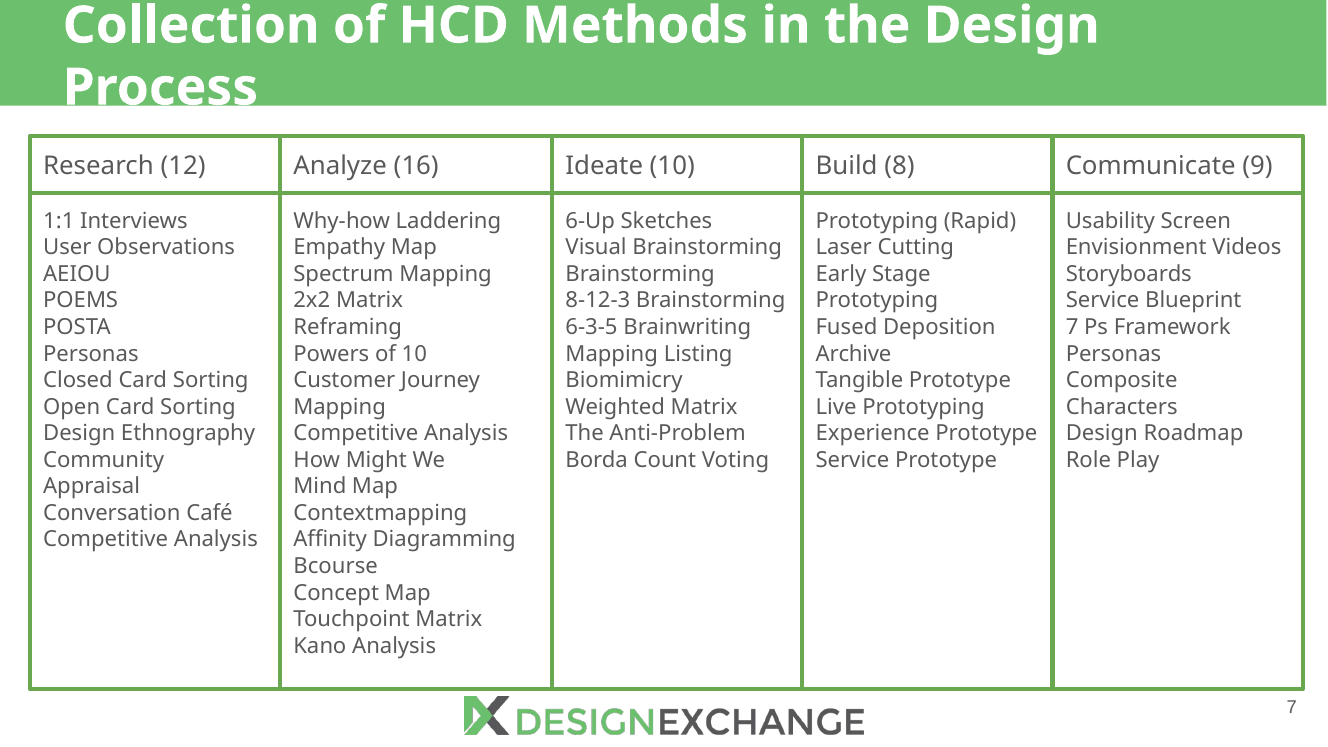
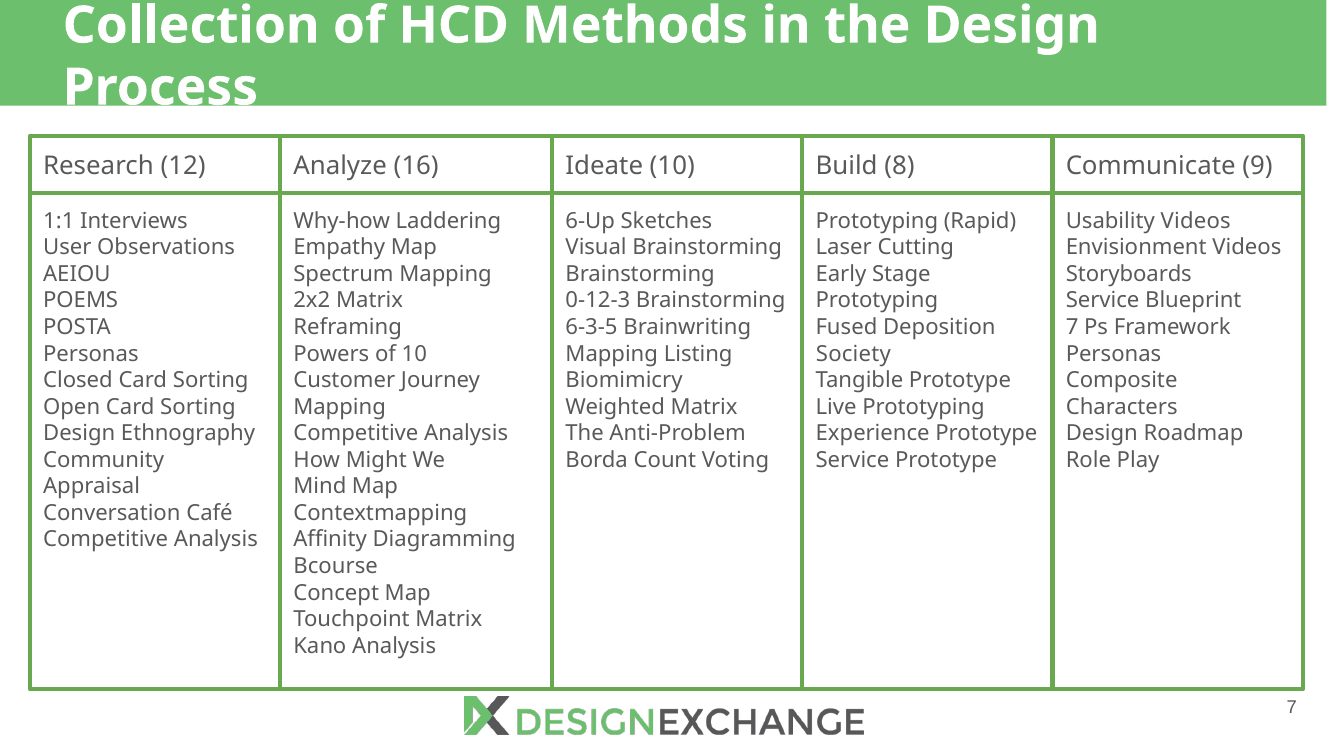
Usability Screen: Screen -> Videos
8-12-3: 8-12-3 -> 0-12-3
Archive: Archive -> Society
